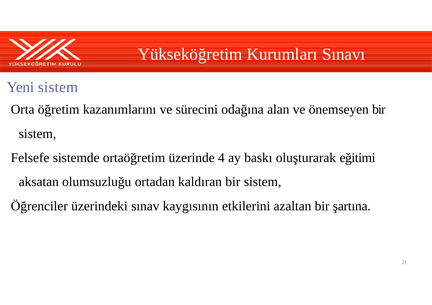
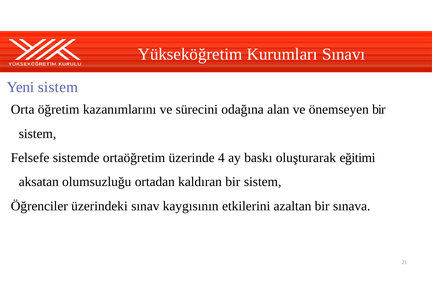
şartına: şartına -> sınava
